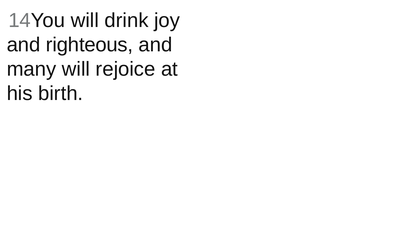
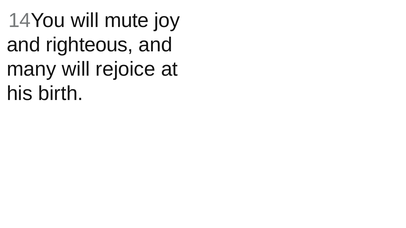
drink: drink -> mute
